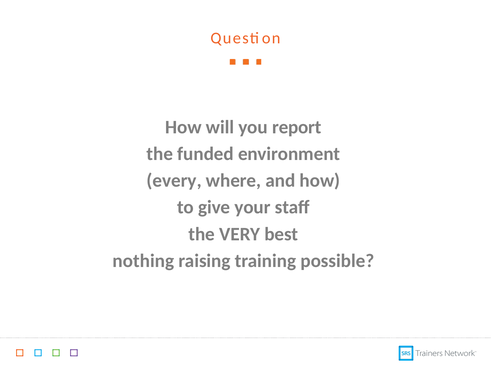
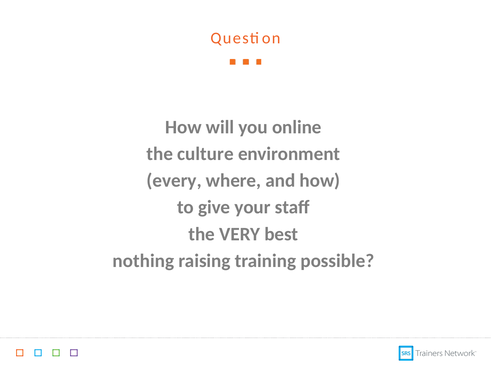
report: report -> online
funded: funded -> culture
